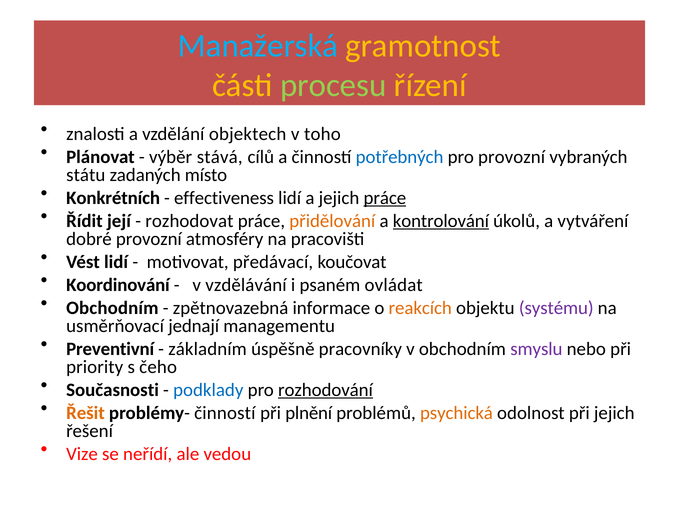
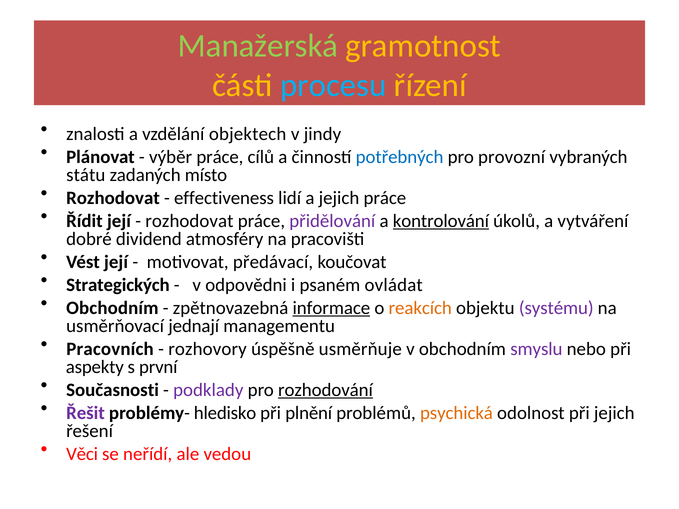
Manažerská colour: light blue -> light green
procesu colour: light green -> light blue
toho: toho -> jindy
výběr stává: stává -> práce
Konkrétních at (113, 198): Konkrétních -> Rozhodovat
práce at (385, 198) underline: present -> none
přidělování colour: orange -> purple
dobré provozní: provozní -> dividend
Vést lidí: lidí -> její
Koordinování: Koordinování -> Strategických
vzdělávání: vzdělávání -> odpovědni
informace underline: none -> present
Preventivní: Preventivní -> Pracovních
základním: základním -> rozhovory
pracovníky: pracovníky -> usměrňuje
priority: priority -> aspekty
čeho: čeho -> první
podklady colour: blue -> purple
Řešit colour: orange -> purple
problémy- činností: činností -> hledisko
Vize: Vize -> Věci
